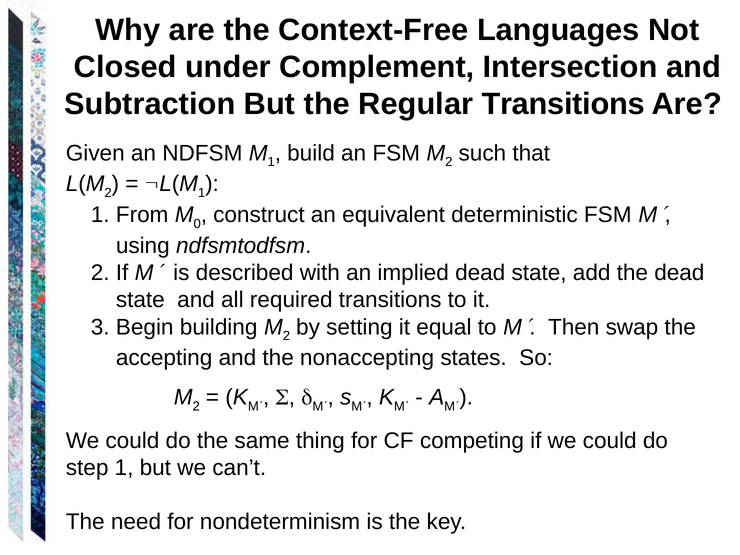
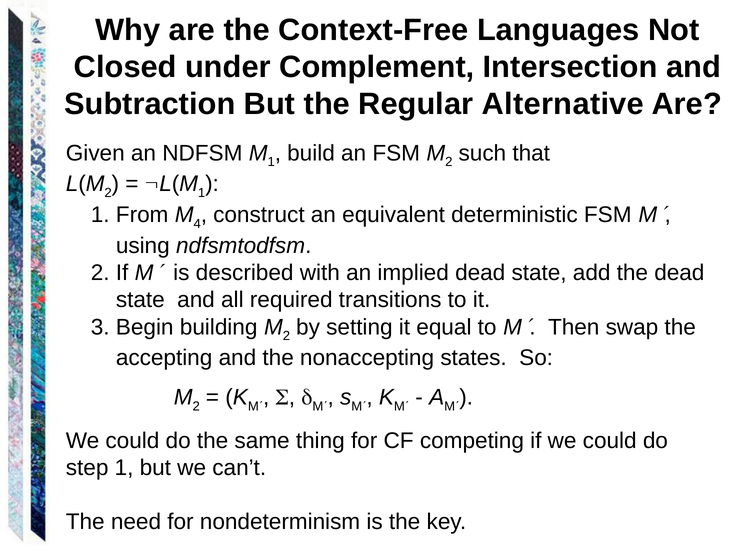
Regular Transitions: Transitions -> Alternative
0: 0 -> 4
